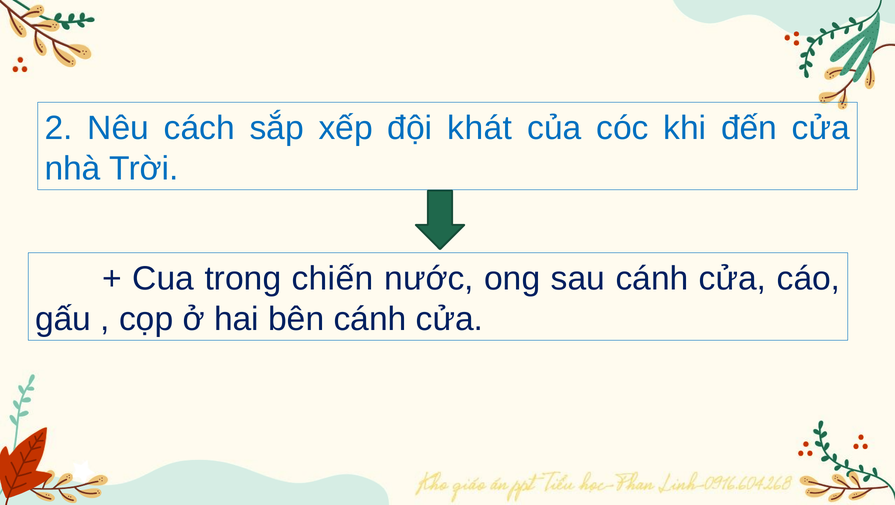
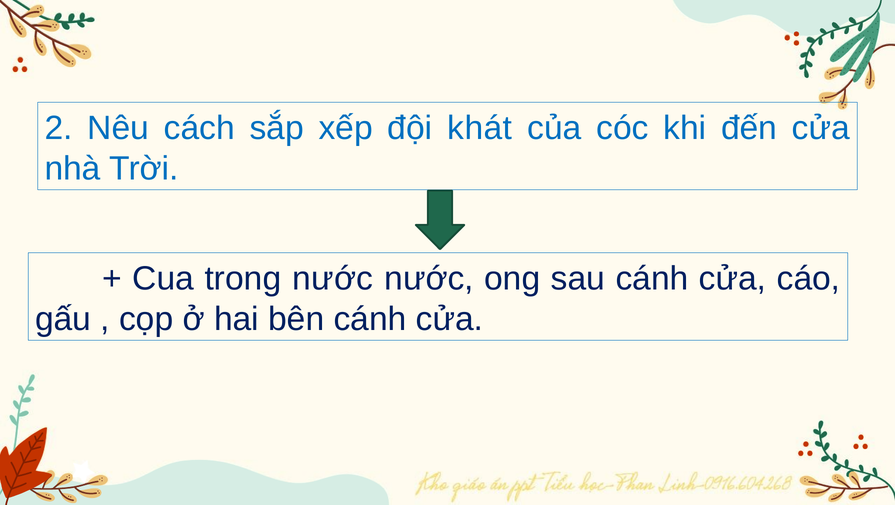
trong chiến: chiến -> nước
